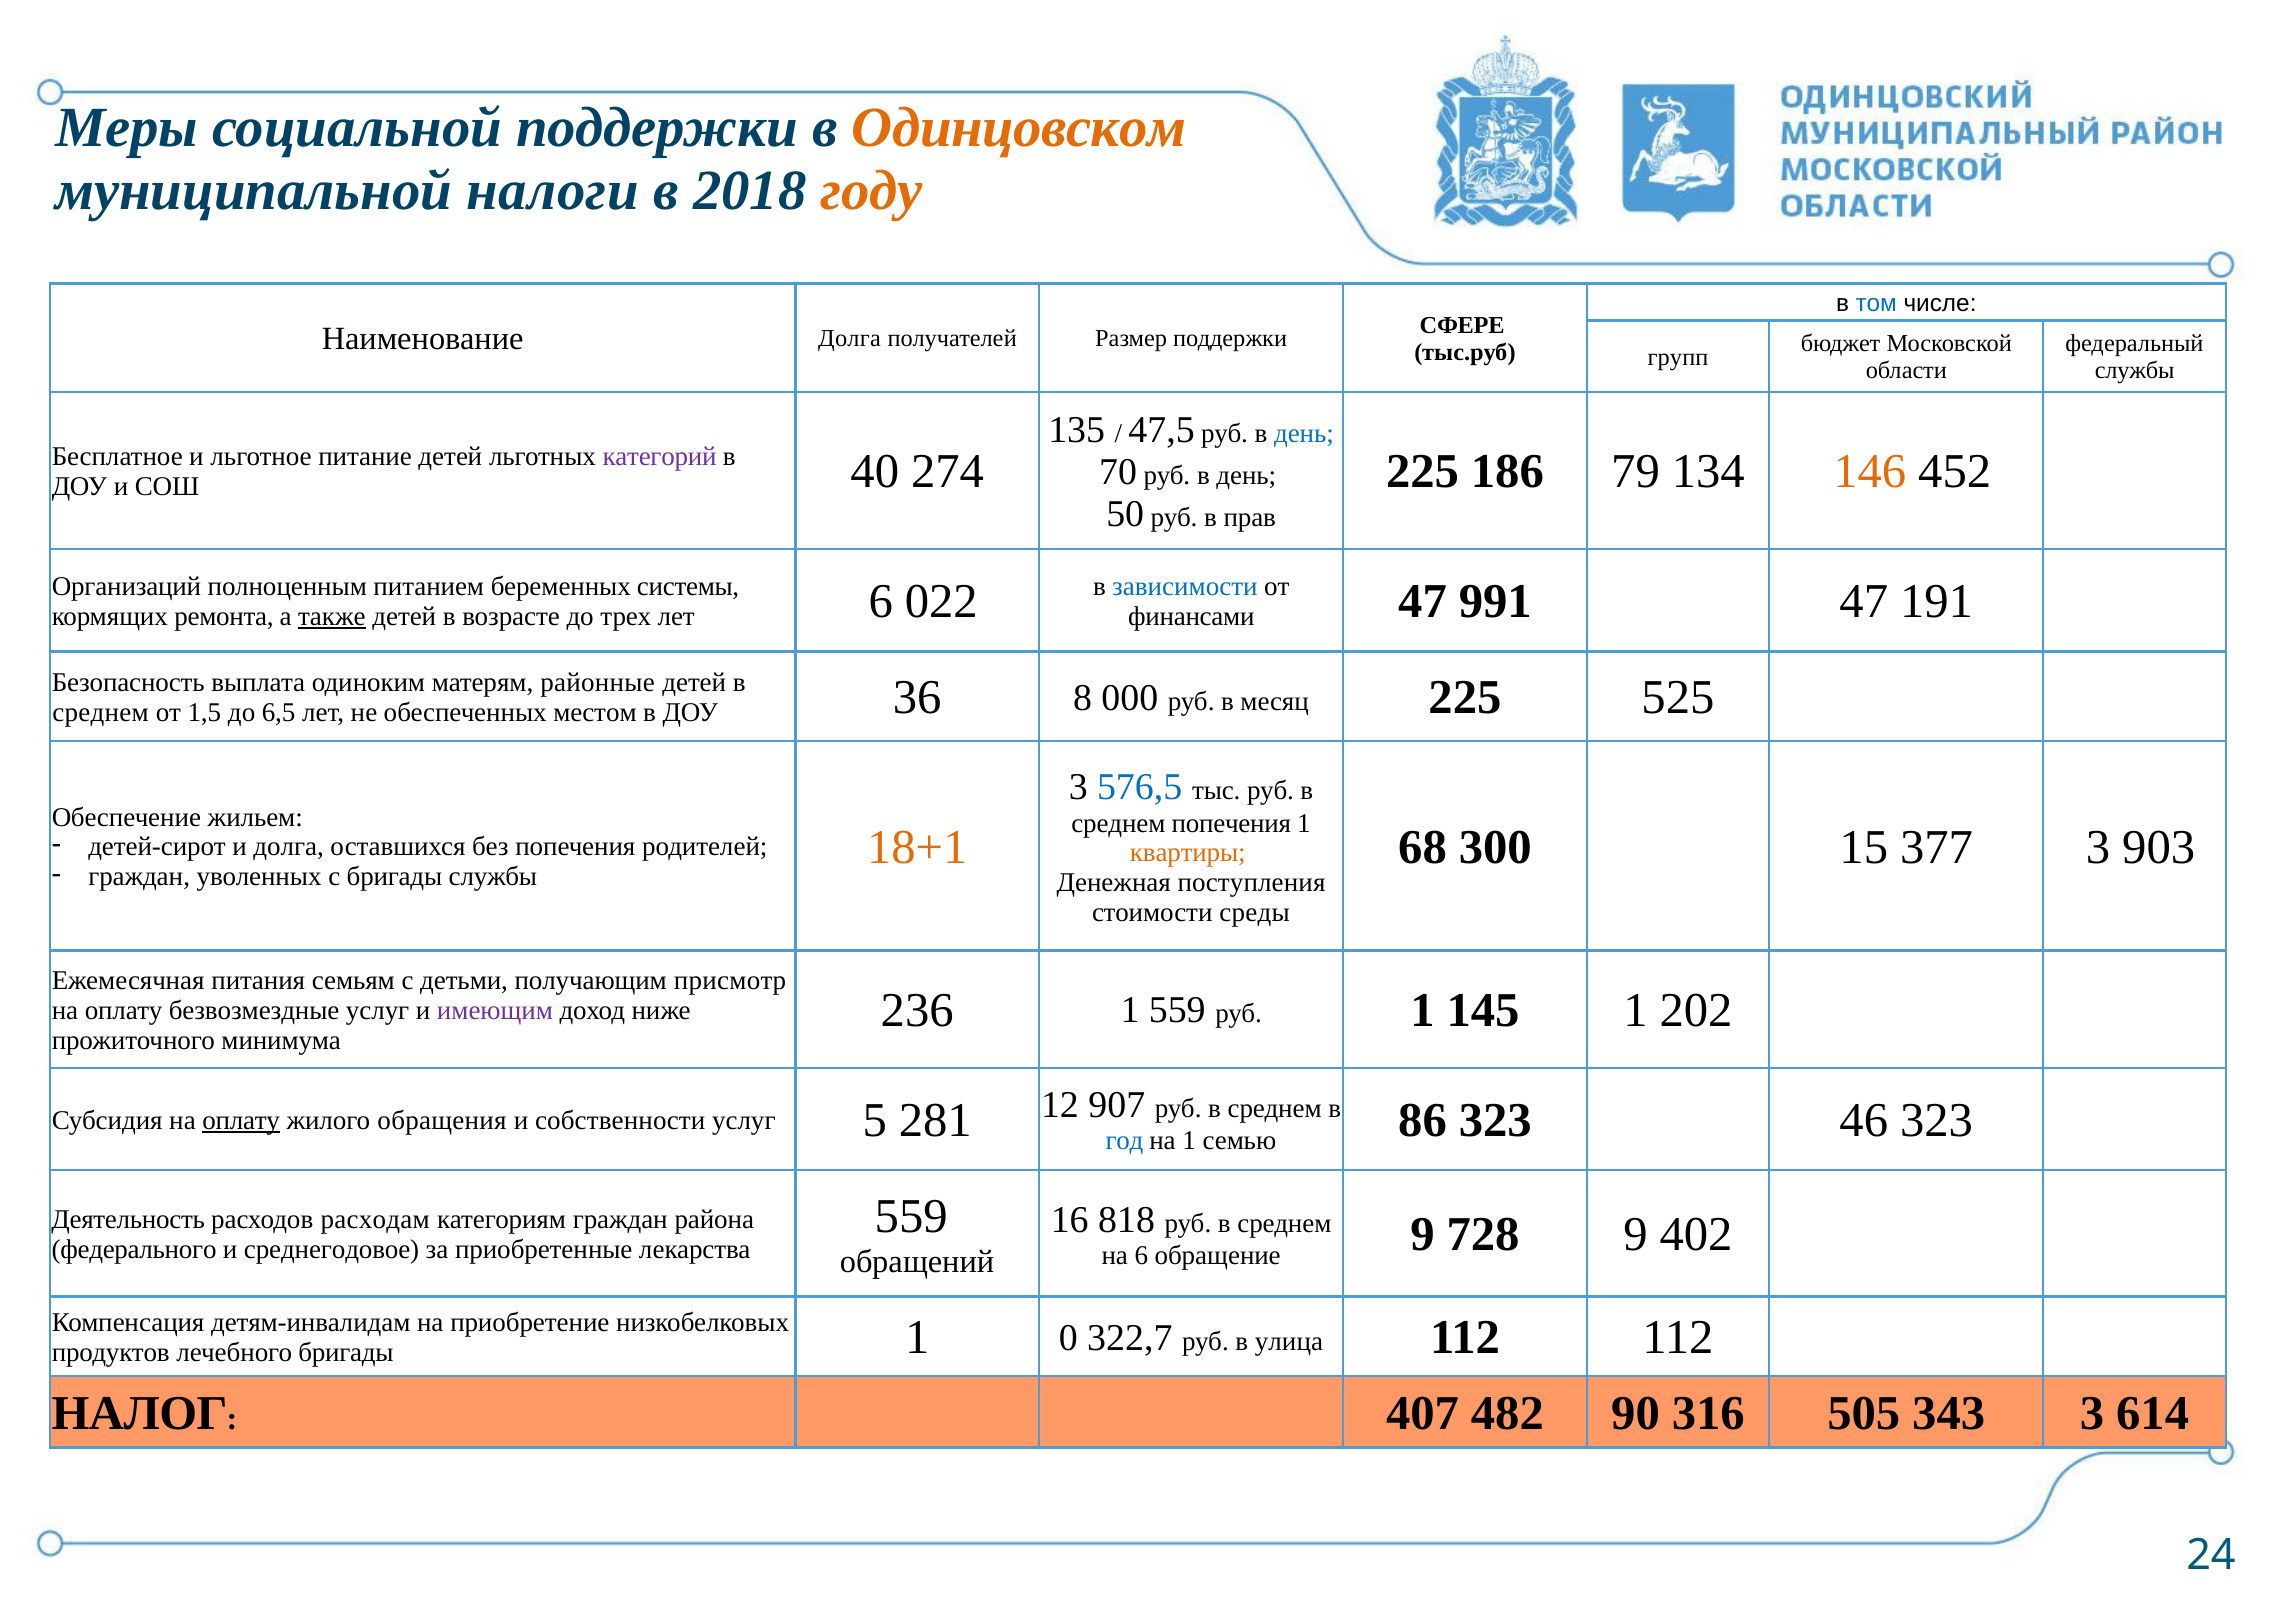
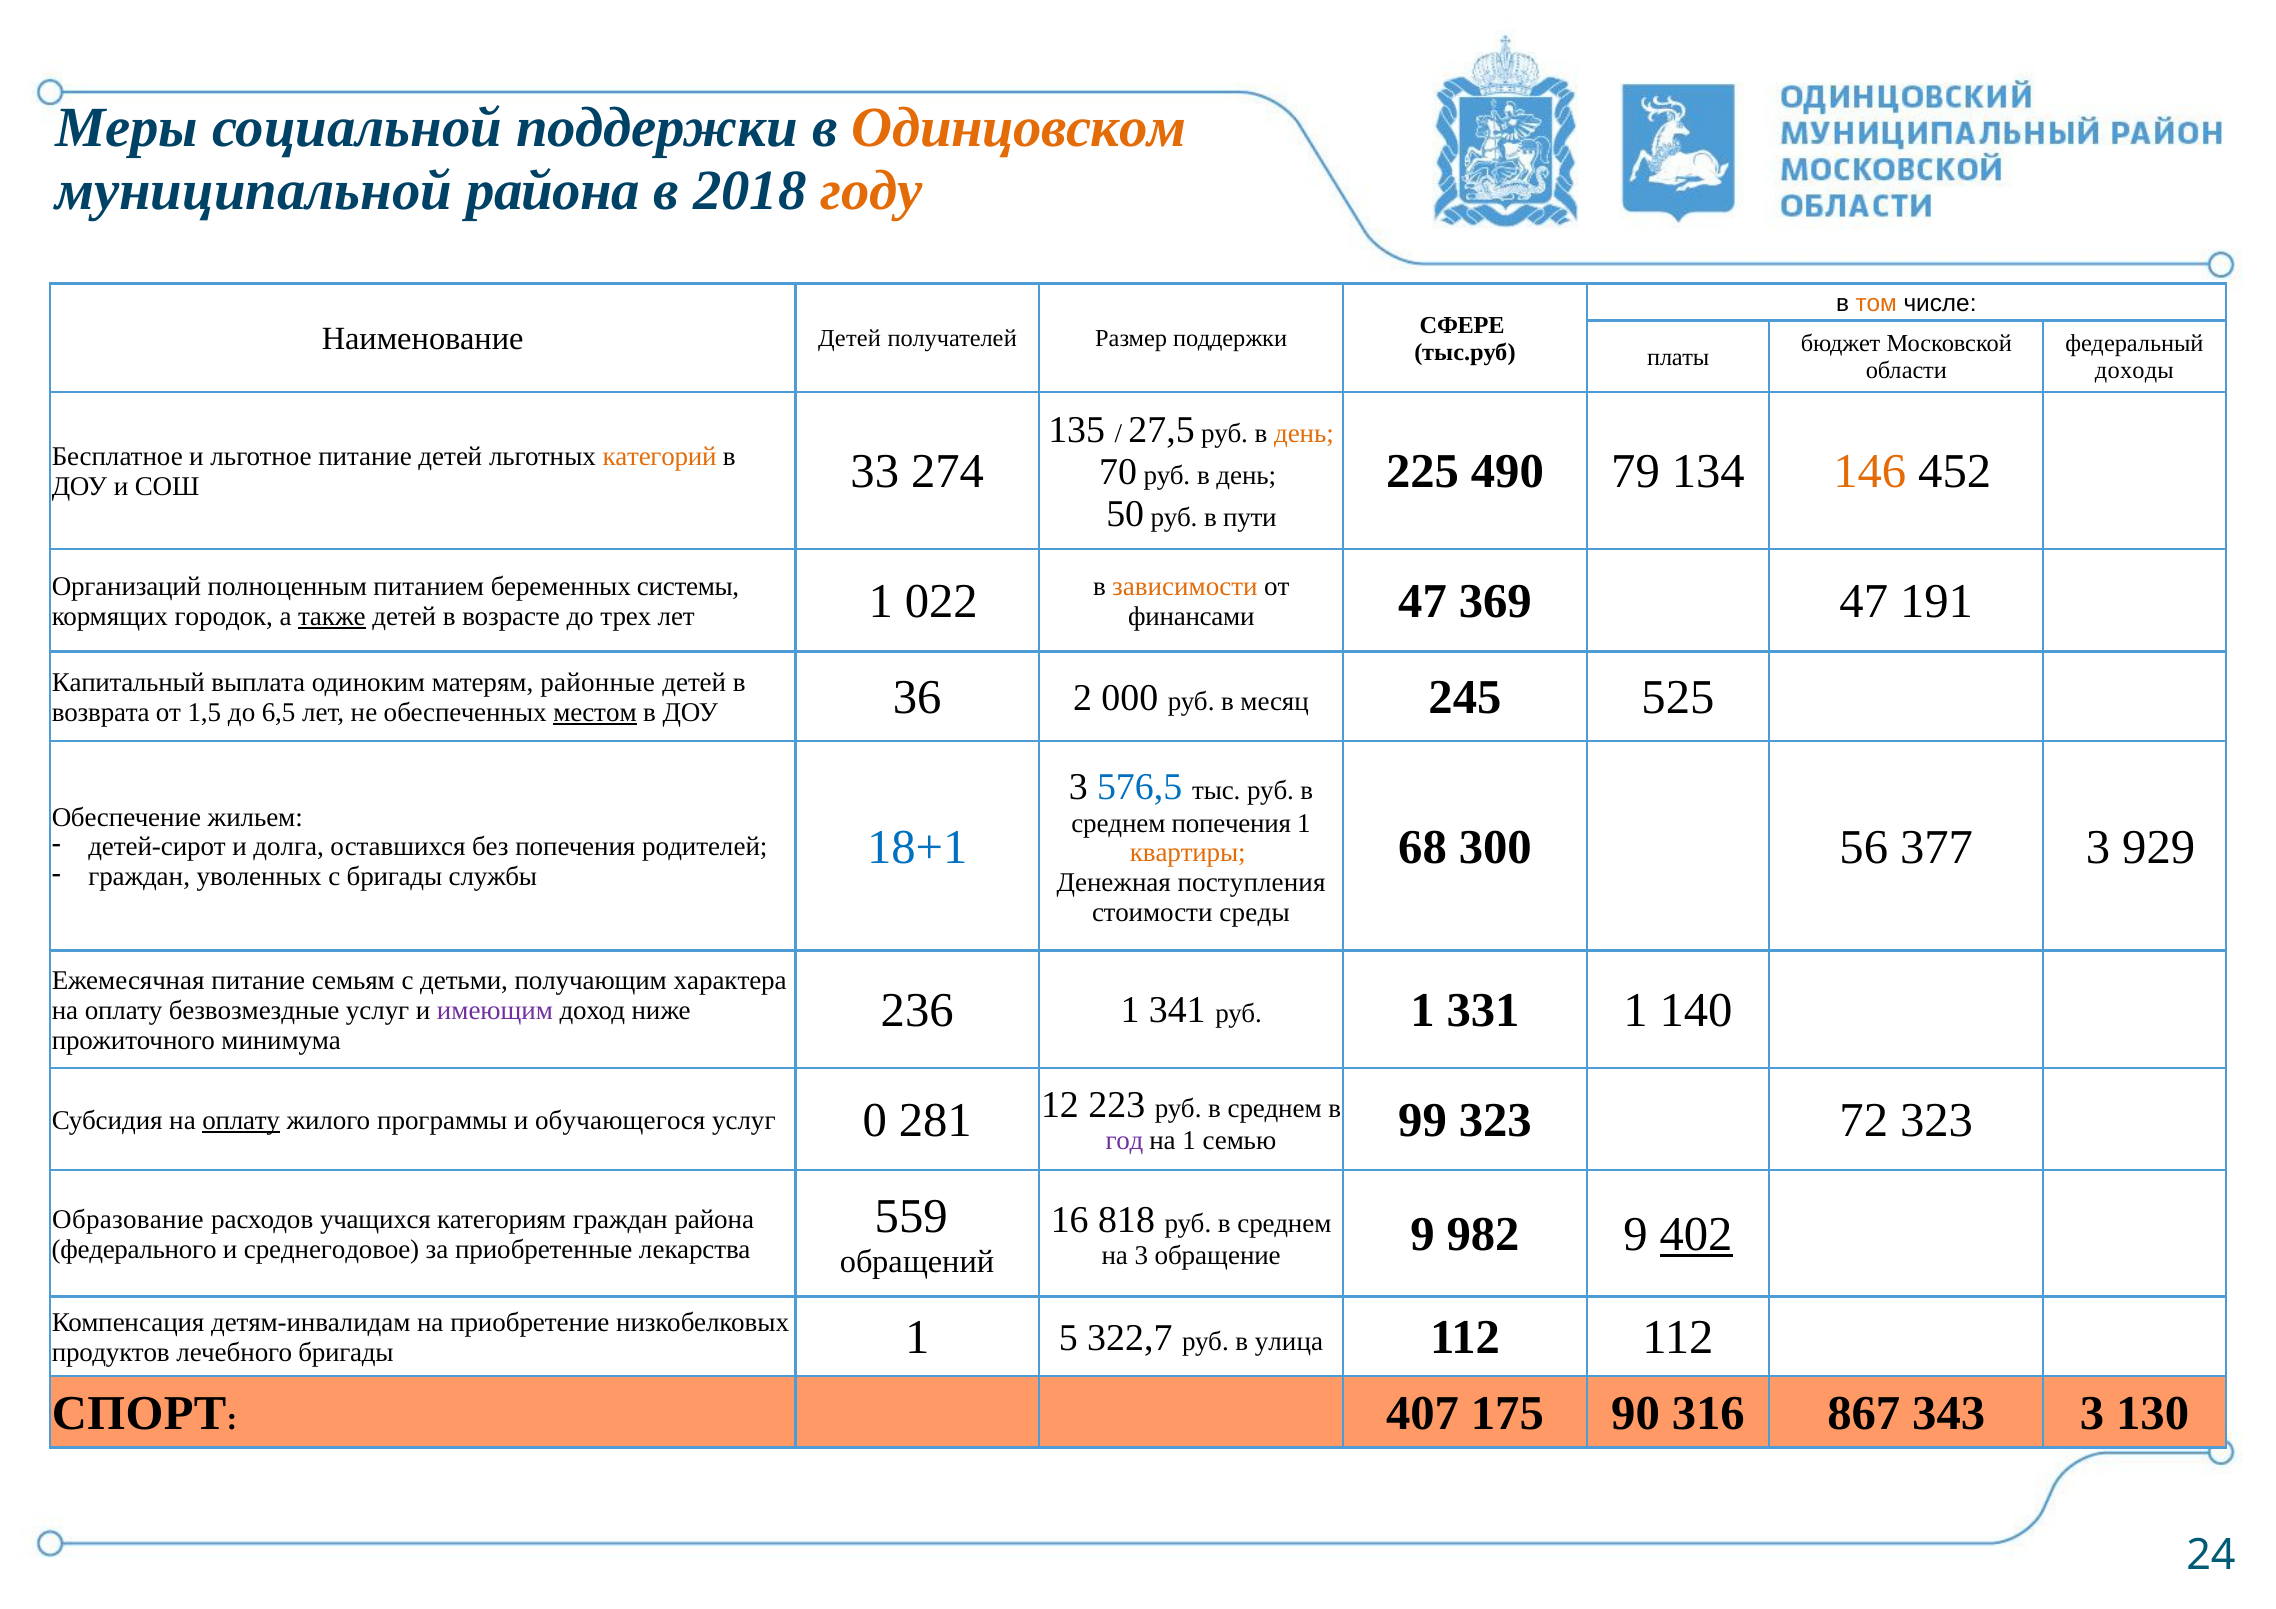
муниципальной налоги: налоги -> района
том colour: blue -> orange
Наименование Долга: Долга -> Детей
групп: групп -> платы
службы at (2135, 371): службы -> доходы
47,5: 47,5 -> 27,5
день at (1304, 434) colour: blue -> orange
категорий colour: purple -> orange
186: 186 -> 490
40: 40 -> 33
прав: прав -> пути
ремонта: ремонта -> городок
лет 6: 6 -> 1
зависимости colour: blue -> orange
991: 991 -> 369
Безопасность: Безопасность -> Капитальный
среднем at (100, 713): среднем -> возврата
местом underline: none -> present
8: 8 -> 2
месяц 225: 225 -> 245
18+1 colour: orange -> blue
15: 15 -> 56
903: 903 -> 929
Ежемесячная питания: питания -> питание
присмотр: присмотр -> характера
1 559: 559 -> 341
145: 145 -> 331
202: 202 -> 140
обращения: обращения -> программы
собственности: собственности -> обучающегося
5: 5 -> 0
907: 907 -> 223
год colour: blue -> purple
86: 86 -> 99
46: 46 -> 72
Деятельность: Деятельность -> Образование
расходам: расходам -> учащихся
на 6: 6 -> 3
728: 728 -> 982
402 underline: none -> present
0: 0 -> 5
НАЛОГ: НАЛОГ -> СПОРТ
482: 482 -> 175
505: 505 -> 867
614: 614 -> 130
